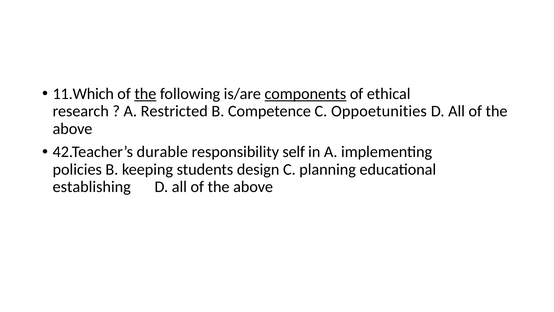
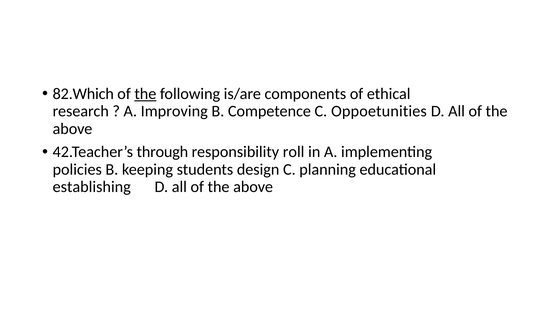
11.Which: 11.Which -> 82.Which
components underline: present -> none
Restricted: Restricted -> Improving
durable: durable -> through
self: self -> roll
